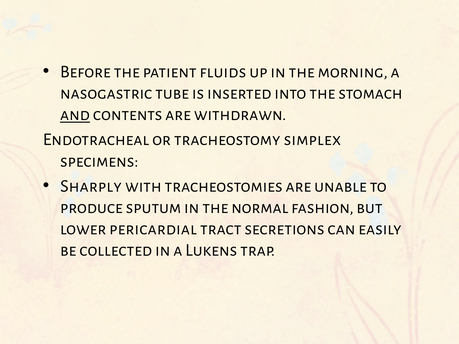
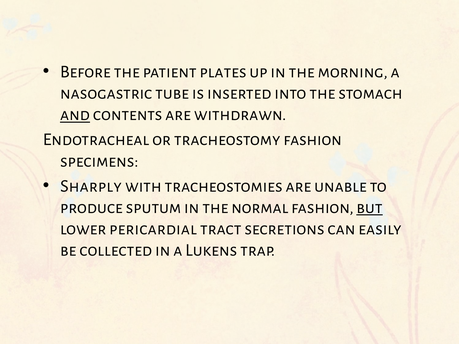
fluids: fluids -> plates
tracheostomy simplex: simplex -> fashion
but underline: none -> present
